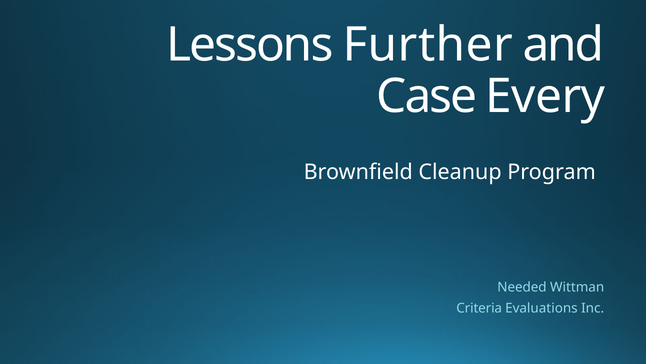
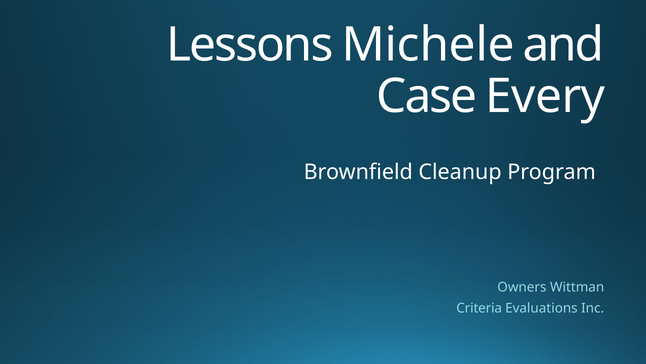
Further: Further -> Michele
Needed: Needed -> Owners
